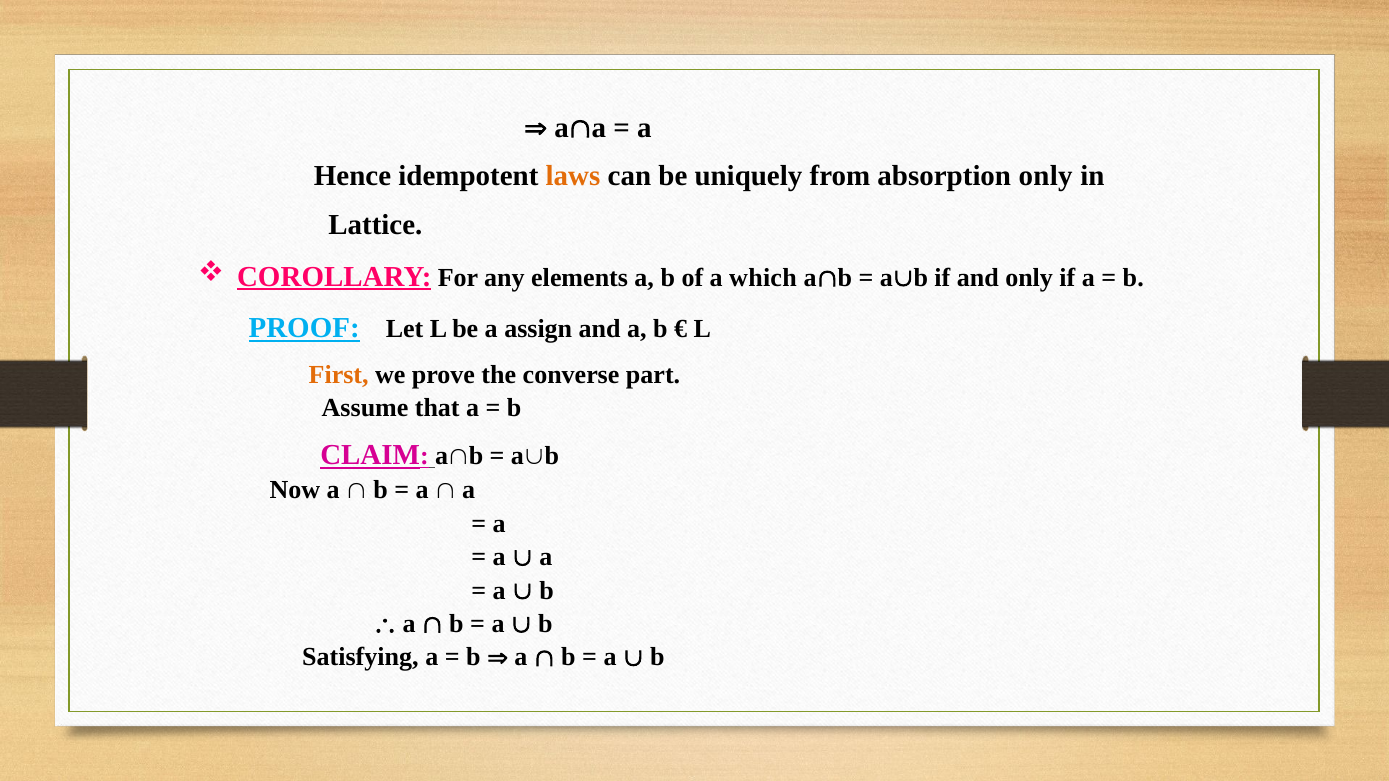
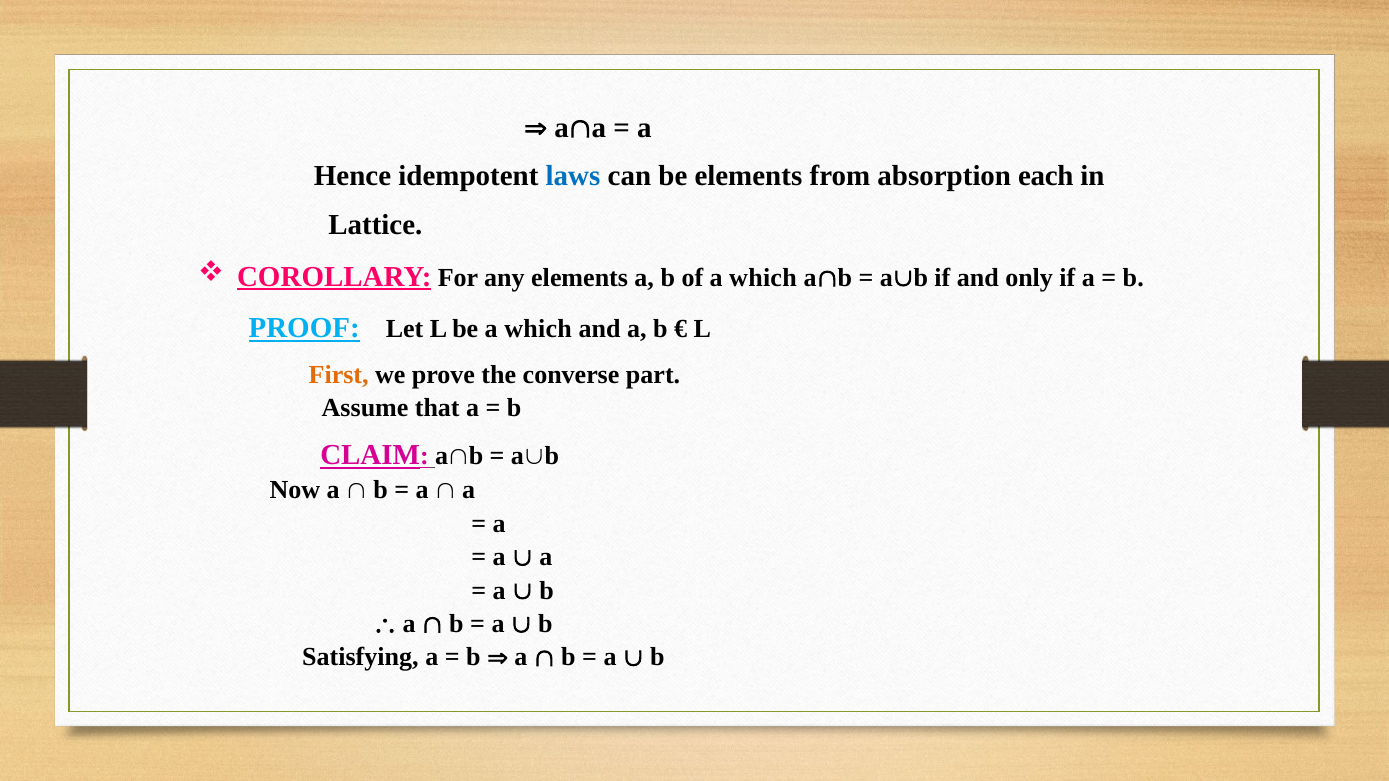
laws colour: orange -> blue
be uniquely: uniquely -> elements
absorption only: only -> each
be a assign: assign -> which
